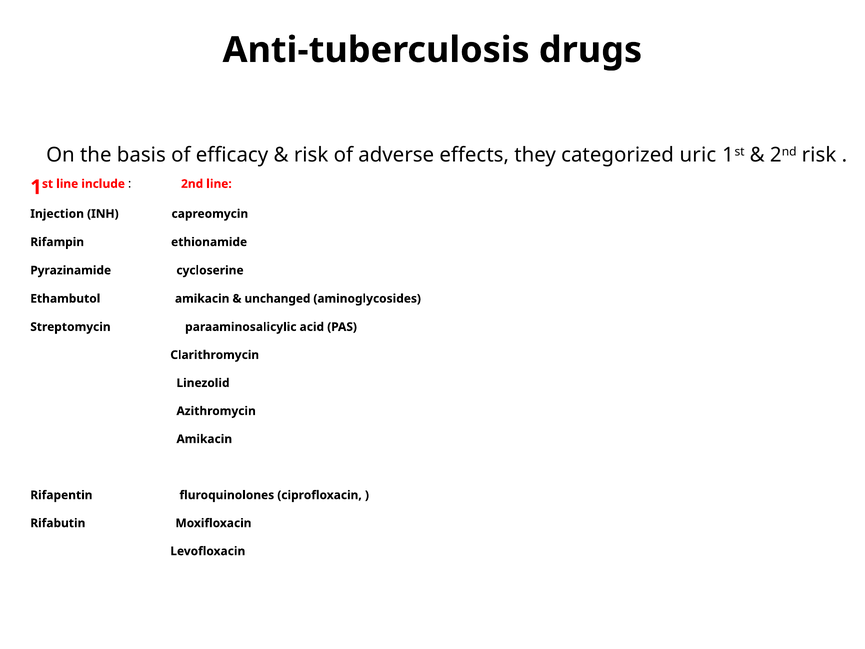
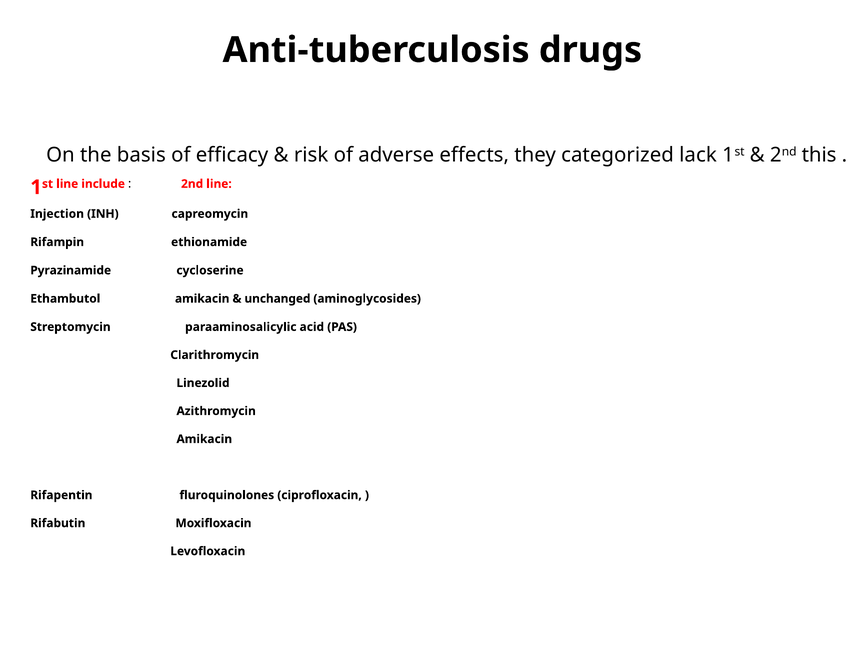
uric: uric -> lack
2nd risk: risk -> this
